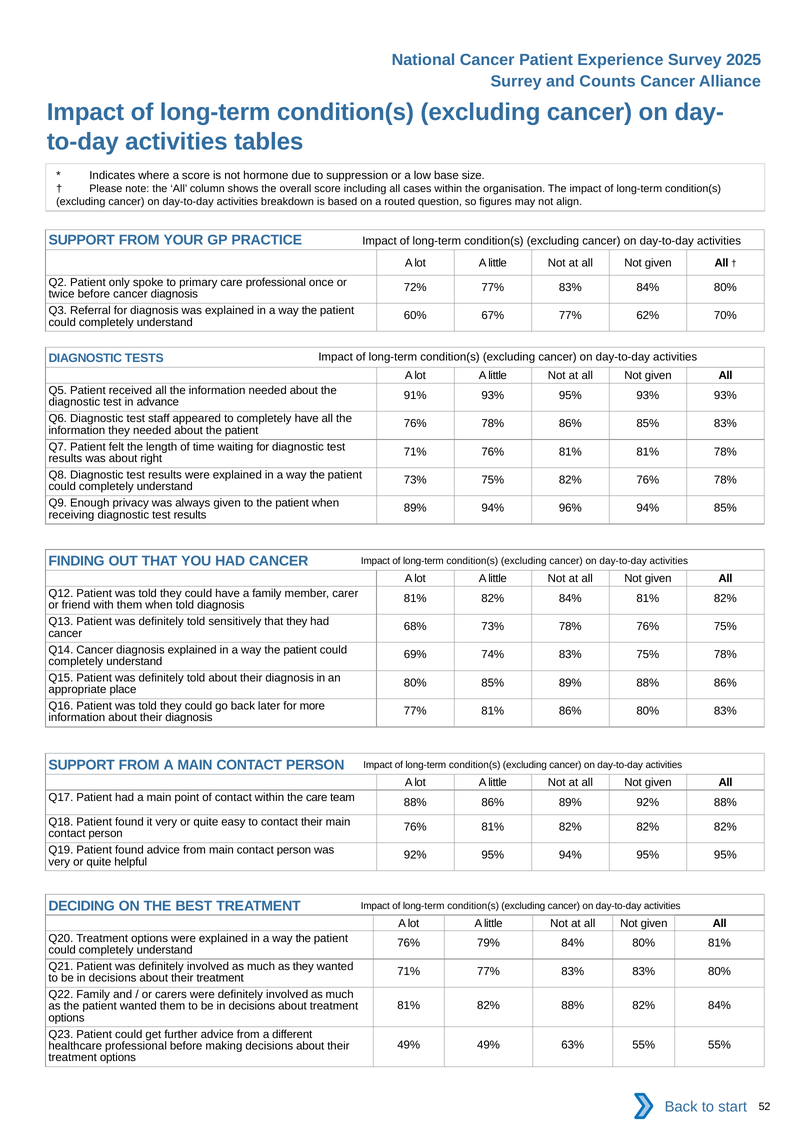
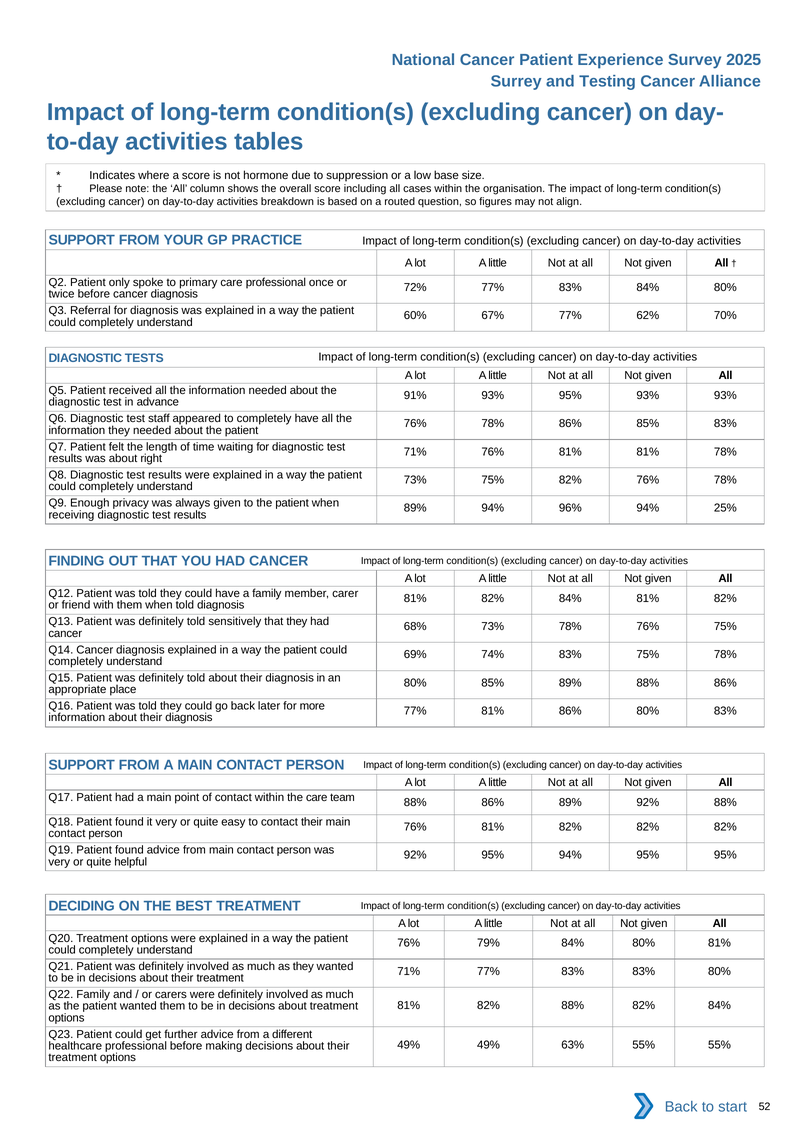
Counts: Counts -> Testing
94% 85%: 85% -> 25%
